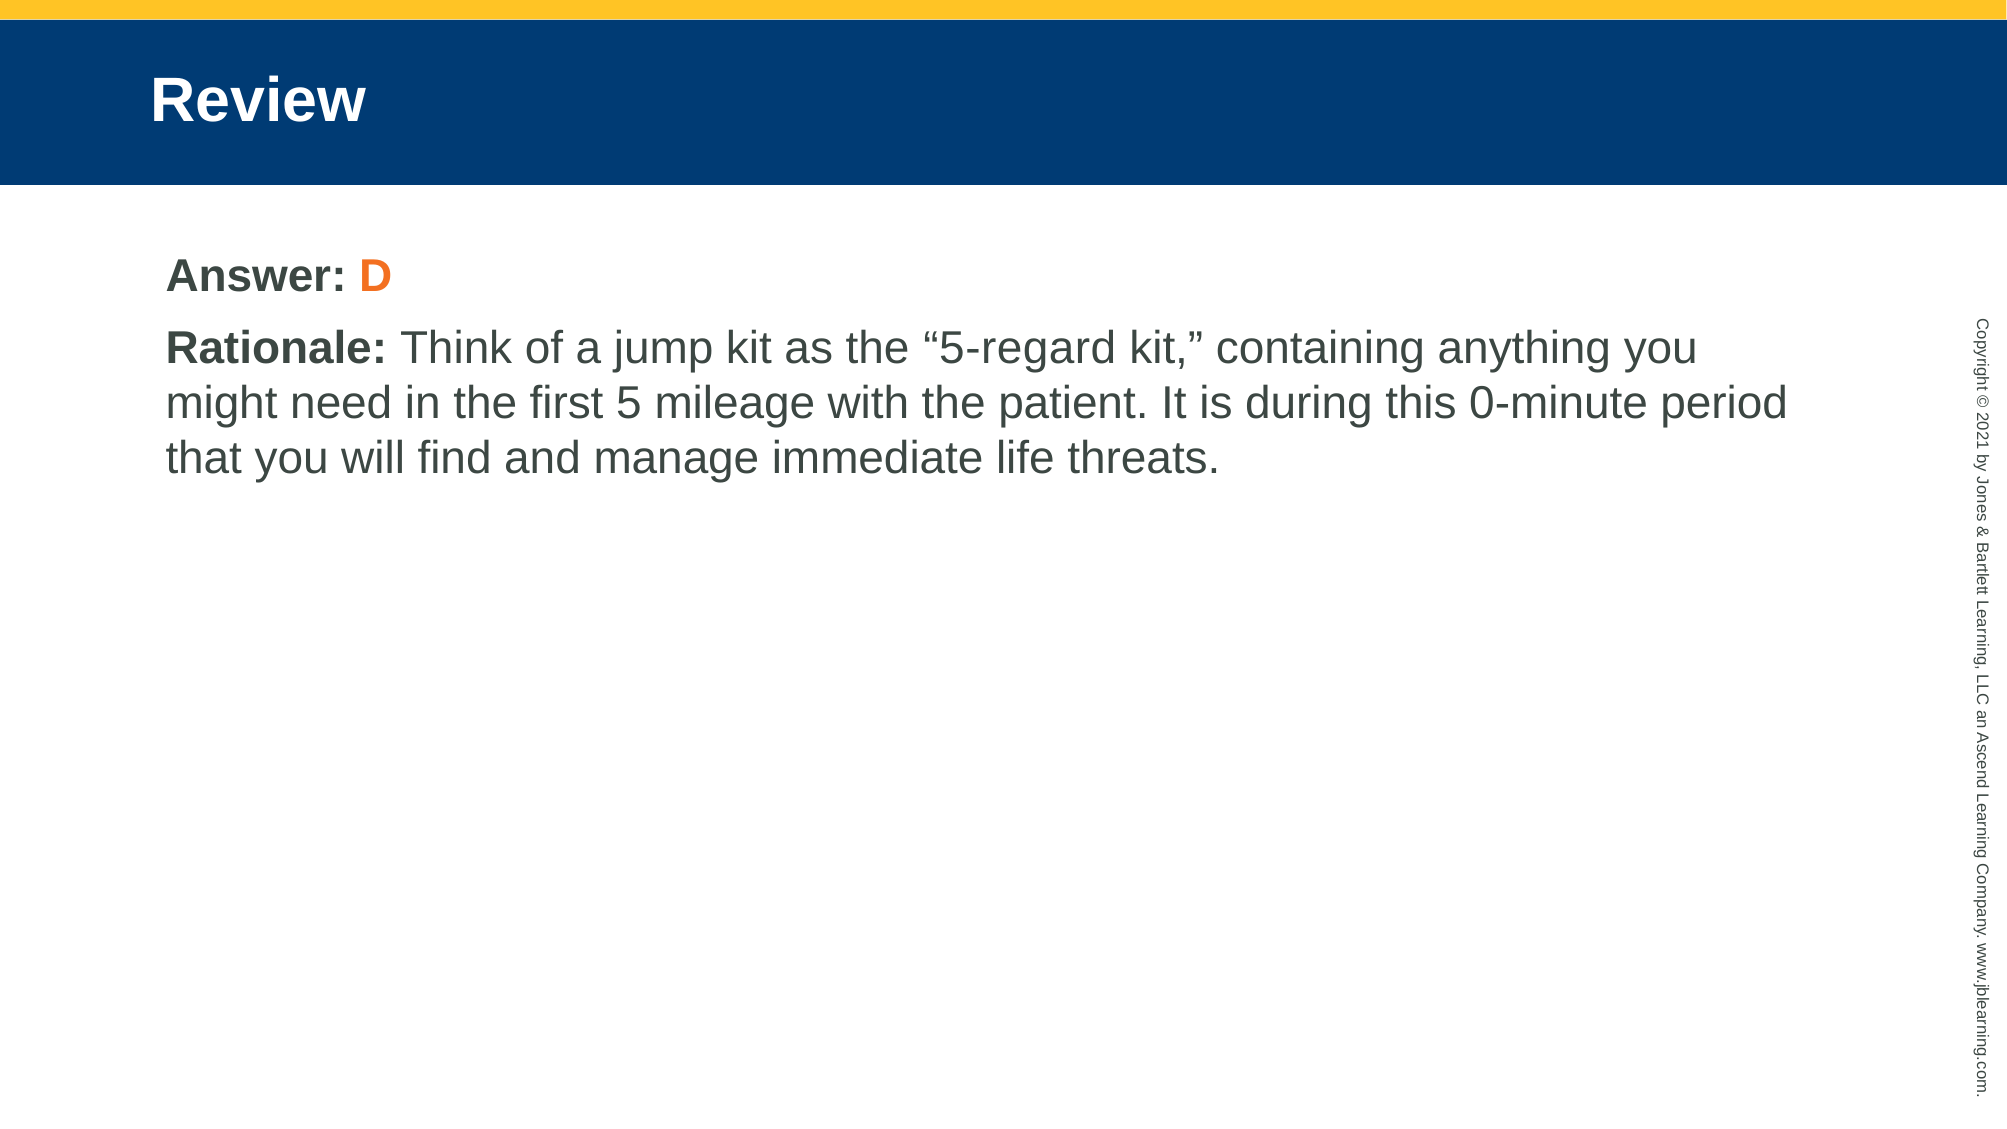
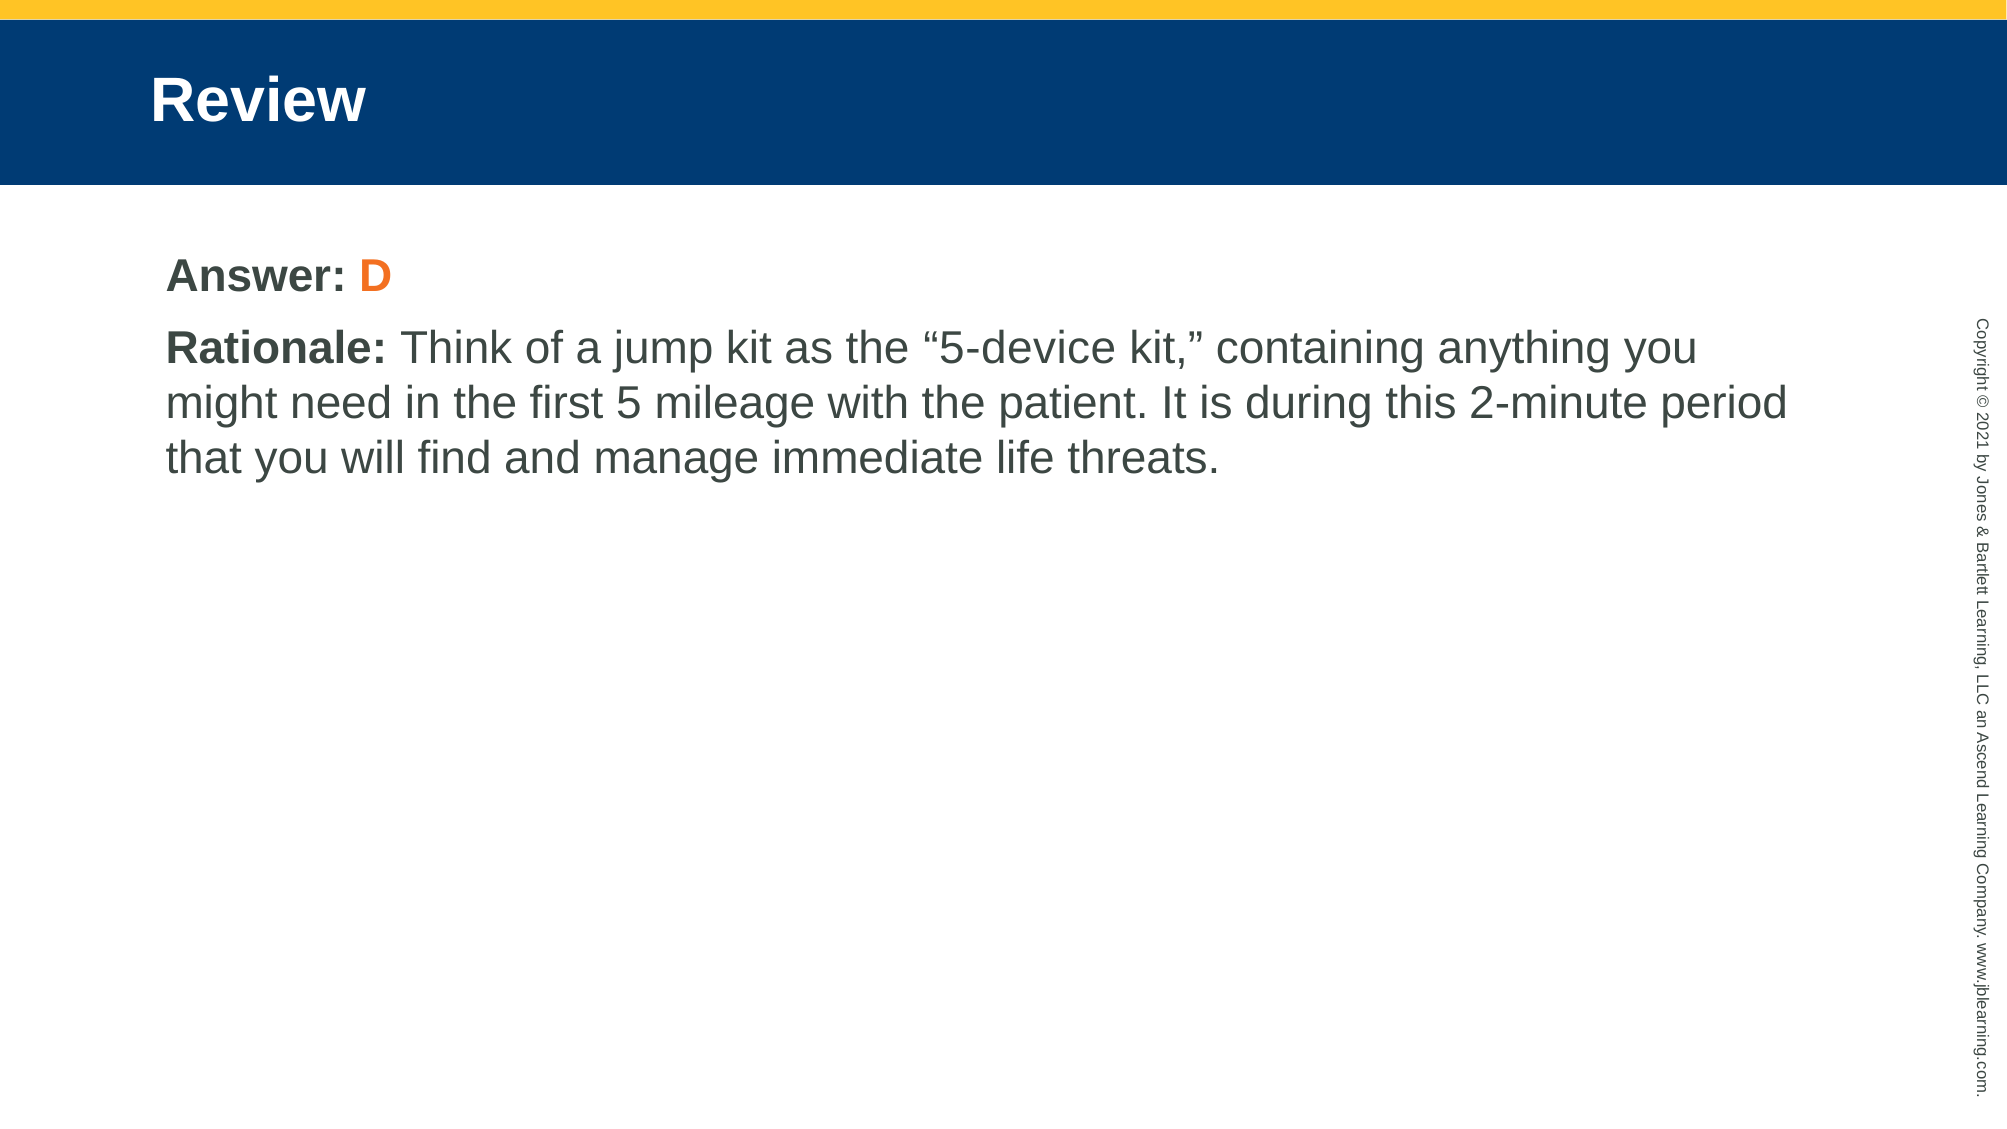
5-regard: 5-regard -> 5-device
0-minute: 0-minute -> 2-minute
